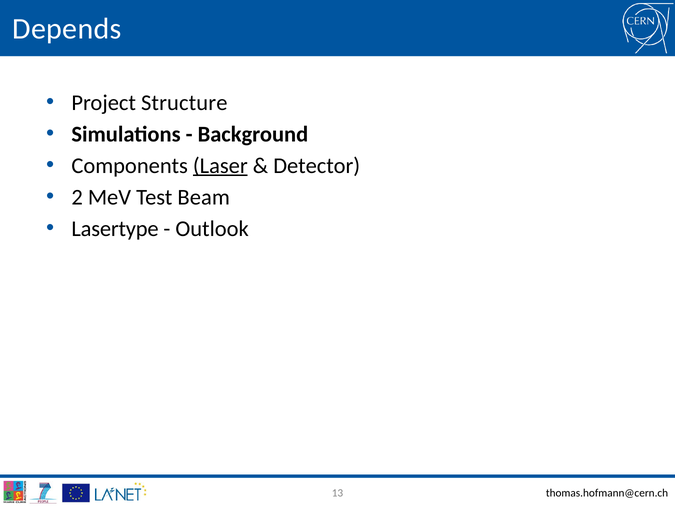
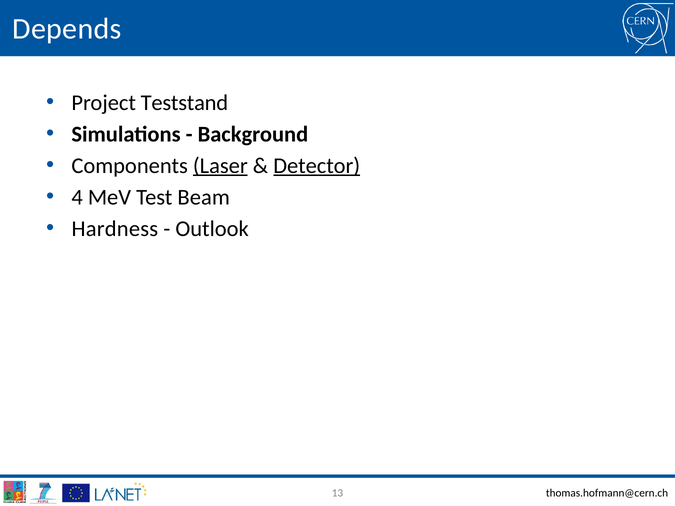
Structure: Structure -> Teststand
Detector underline: none -> present
2: 2 -> 4
Lasertype: Lasertype -> Hardness
